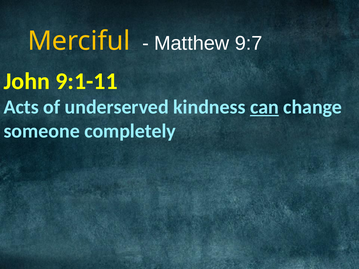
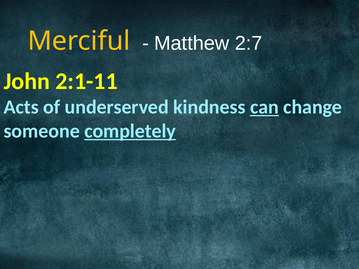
9:7: 9:7 -> 2:7
9:1-11: 9:1-11 -> 2:1-11
completely underline: none -> present
